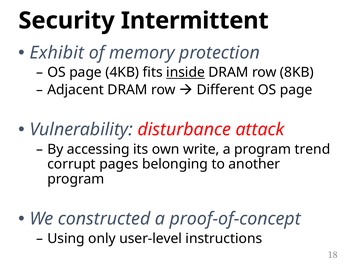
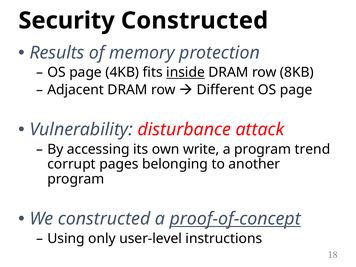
Security Intermittent: Intermittent -> Constructed
Exhibit: Exhibit -> Results
proof-of-concept underline: none -> present
